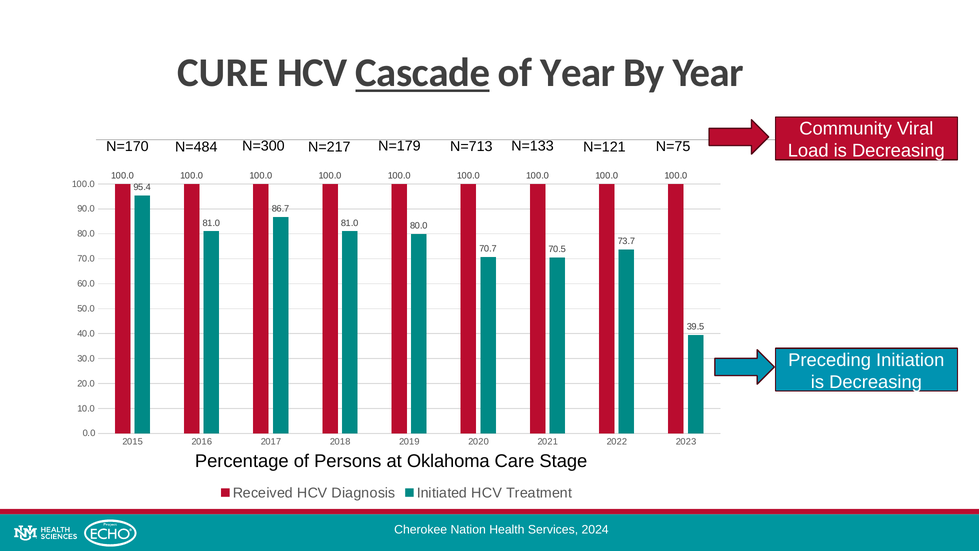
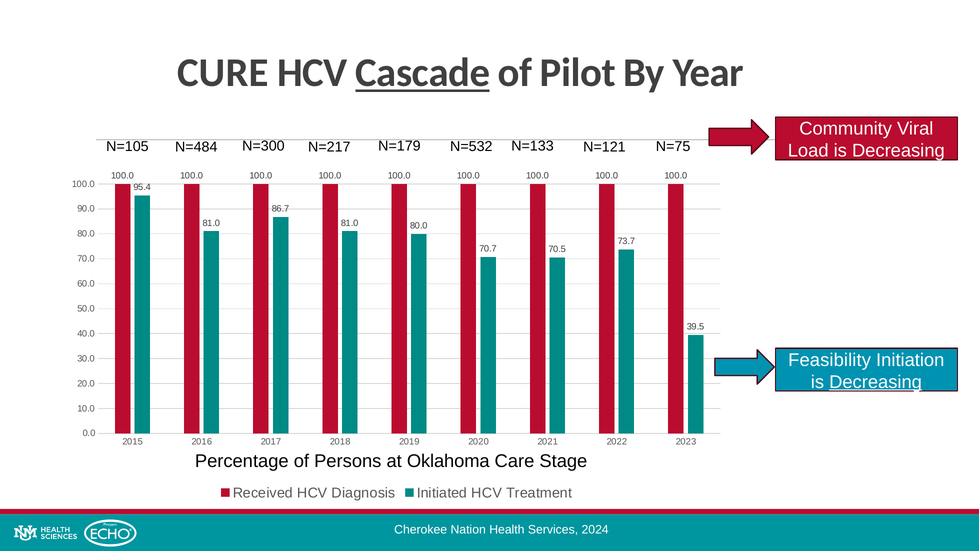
of Year: Year -> Pilot
N=170: N=170 -> N=105
N=713: N=713 -> N=532
Preceding: Preceding -> Feasibility
Decreasing at (876, 382) underline: none -> present
